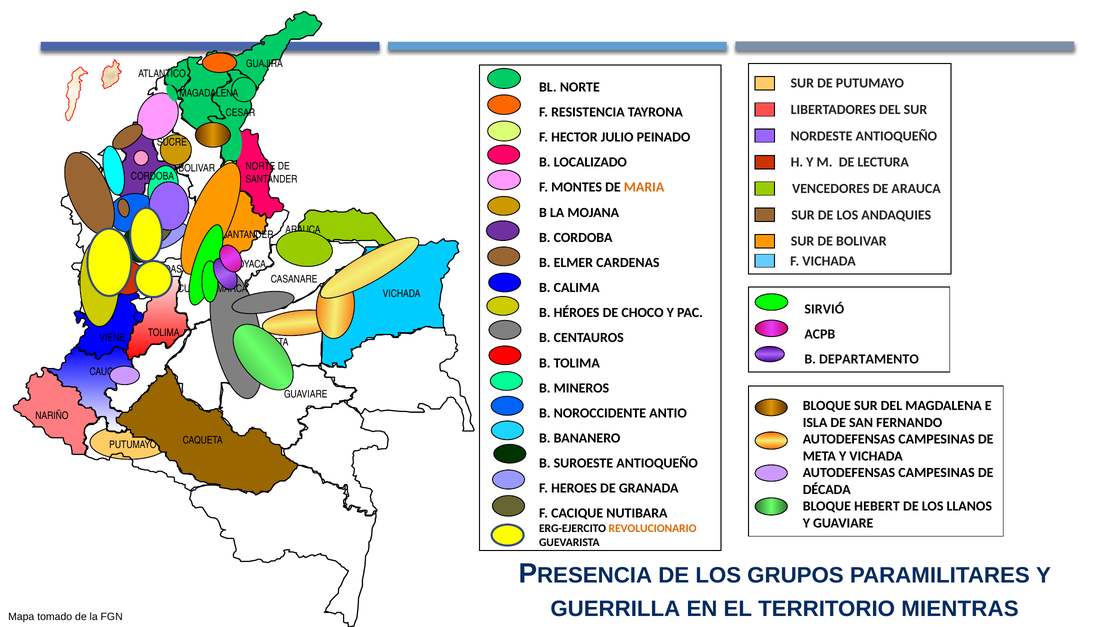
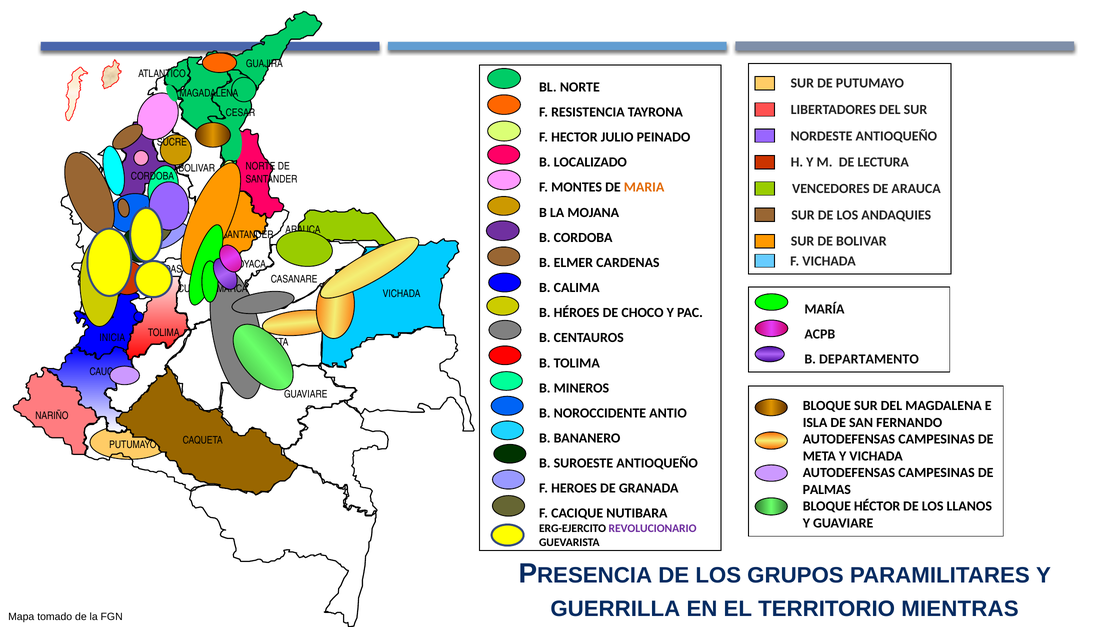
SIRVIÓ: SIRVIÓ -> MARÍA
VIENE: VIENE -> INICIA
DÉCADA: DÉCADA -> PALMAS
HEBERT: HEBERT -> HÉCTOR
REVOLUCIONARIO colour: orange -> purple
